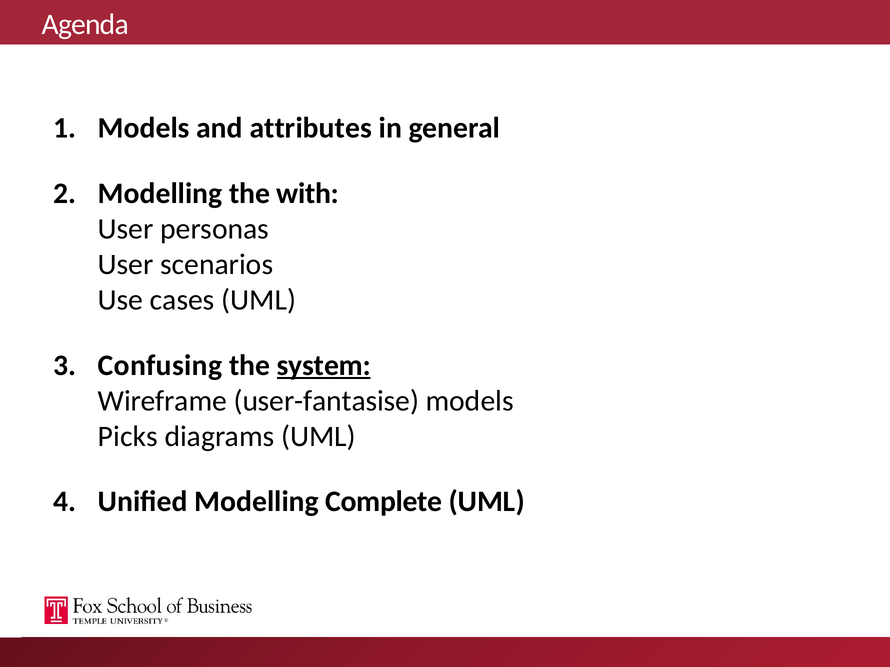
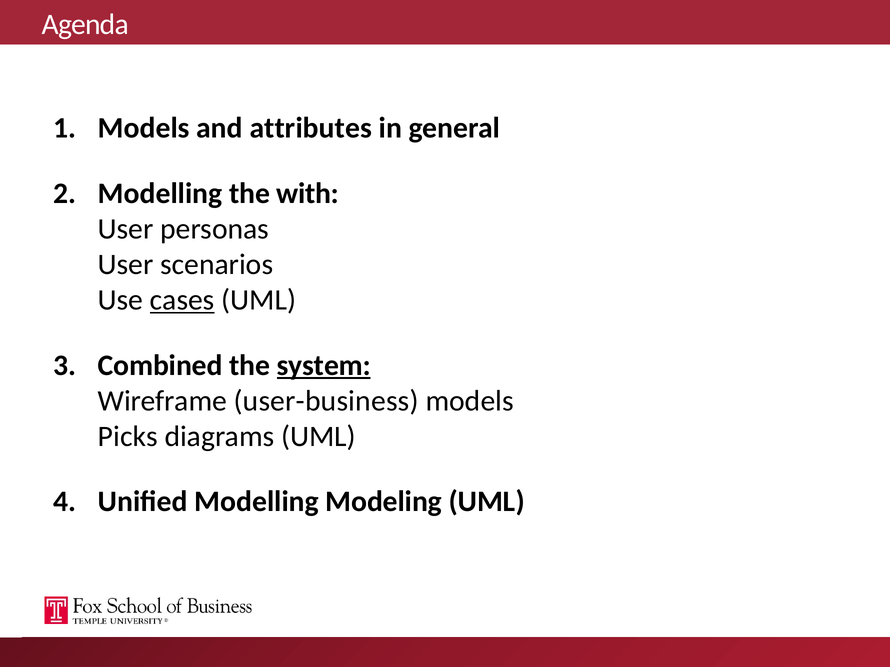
cases underline: none -> present
Confusing: Confusing -> Combined
user-fantasise: user-fantasise -> user-business
Complete: Complete -> Modeling
